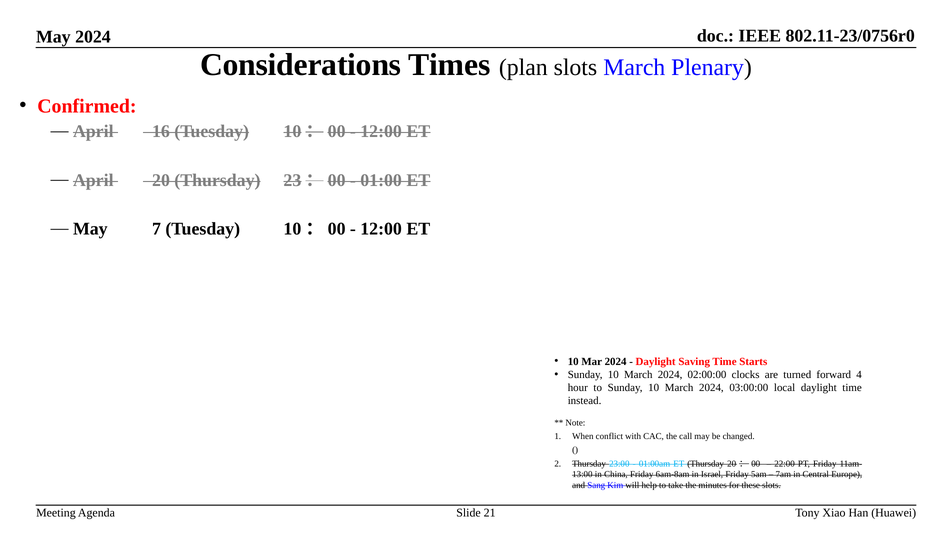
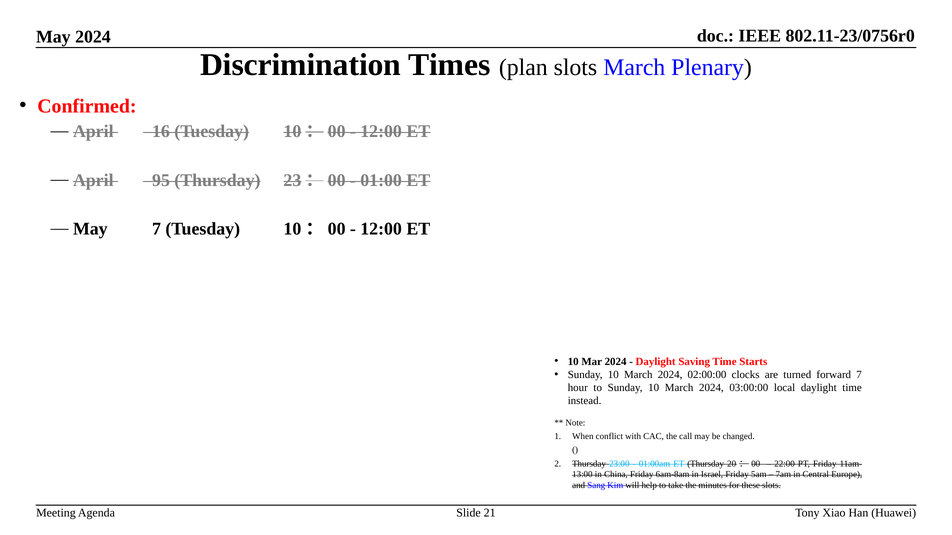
Considerations: Considerations -> Discrimination
April 20: 20 -> 95
forward 4: 4 -> 7
